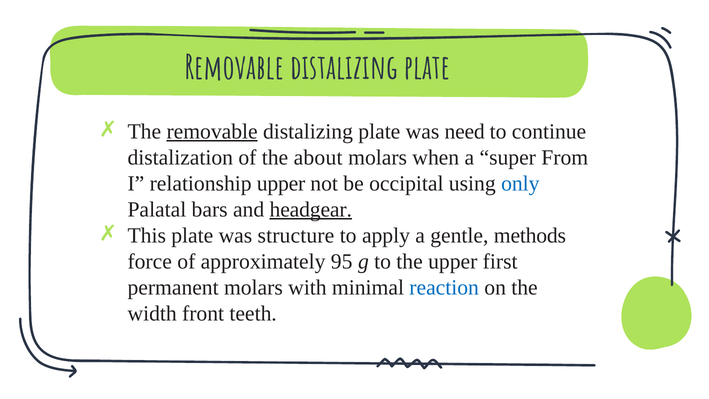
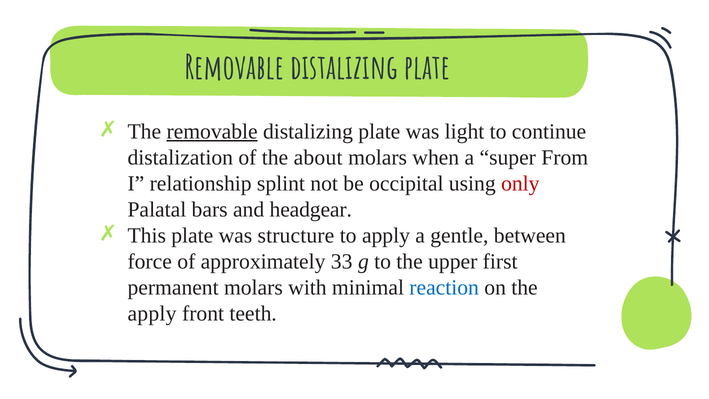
need: need -> light
relationship upper: upper -> splint
only colour: blue -> red
headgear underline: present -> none
methods: methods -> between
95: 95 -> 33
width at (152, 313): width -> apply
